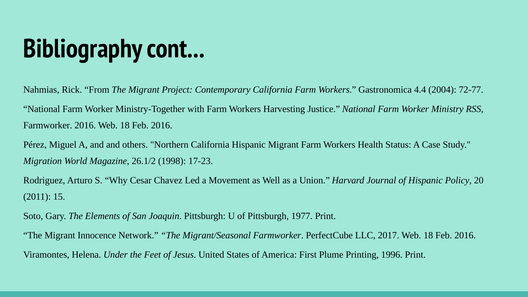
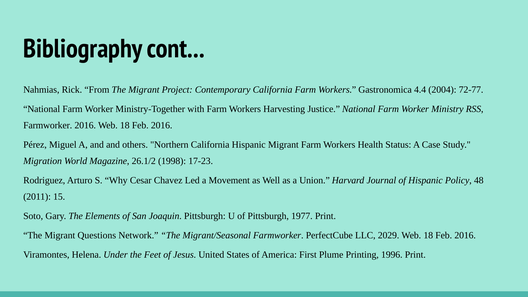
20: 20 -> 48
Innocence: Innocence -> Questions
2017: 2017 -> 2029
